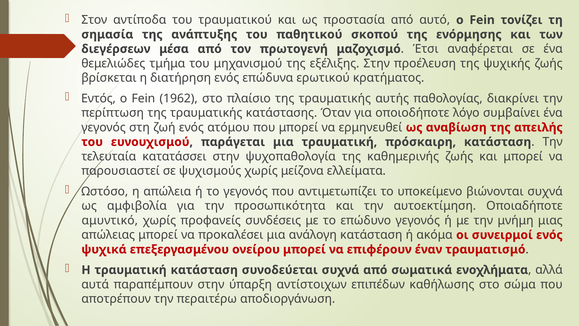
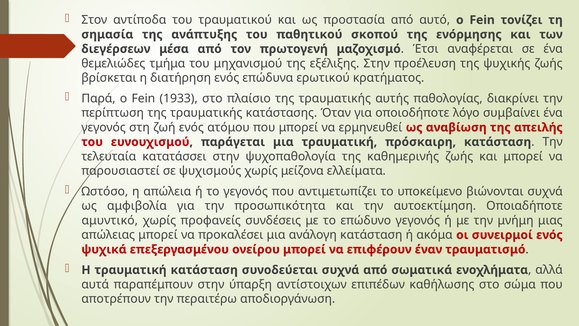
Εντός: Εντός -> Παρά
1962: 1962 -> 1933
